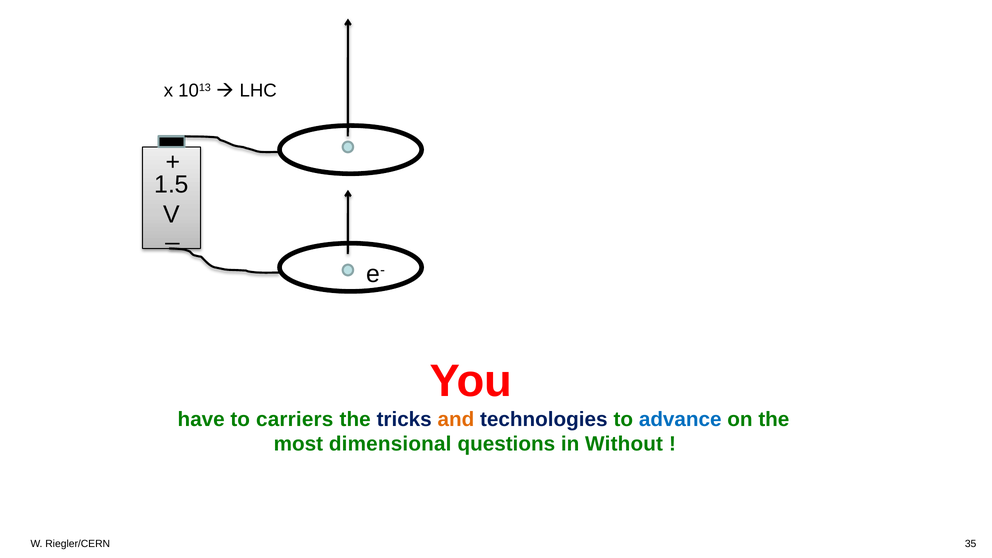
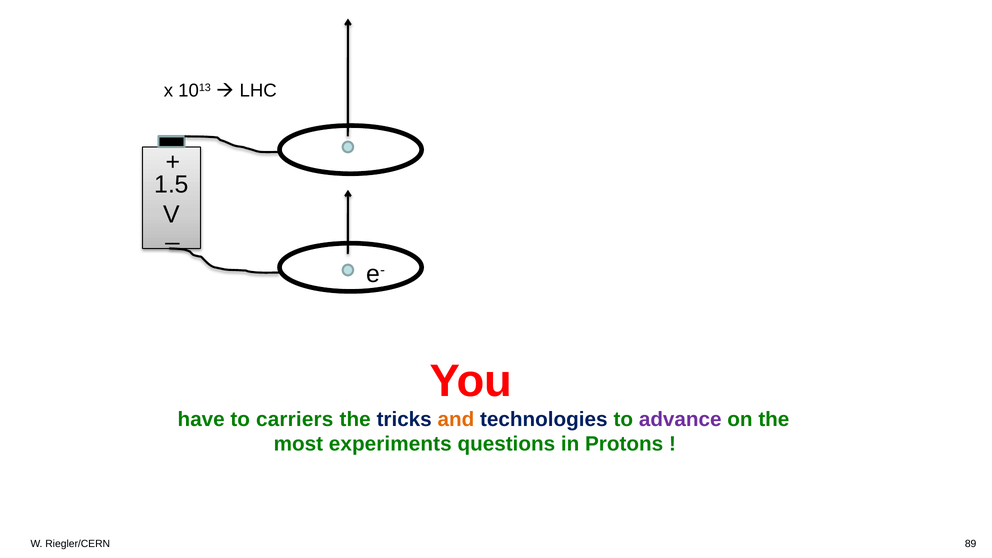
advance colour: blue -> purple
dimensional: dimensional -> experiments
Without: Without -> Protons
35: 35 -> 89
